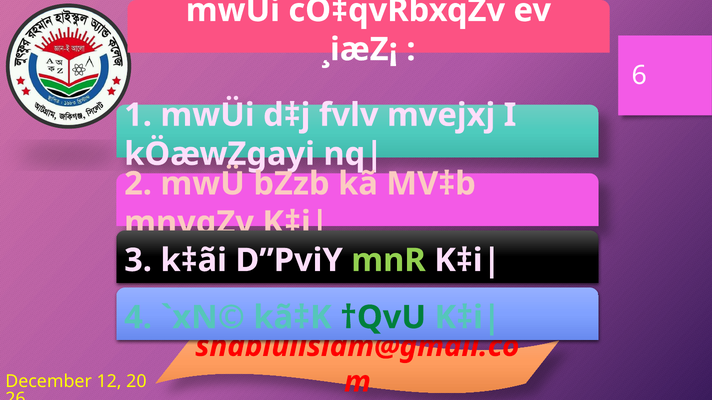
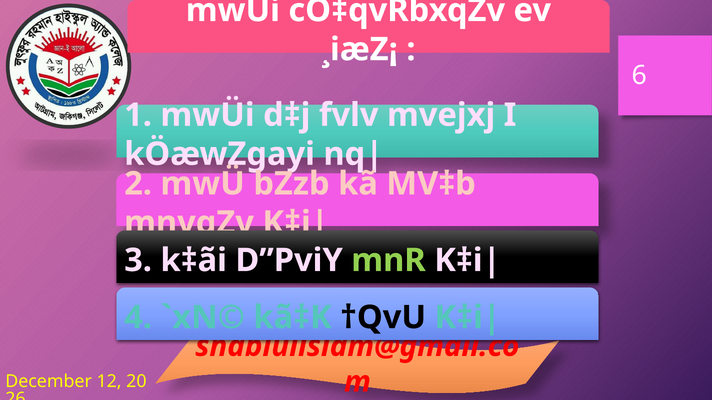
†QvU colour: green -> black
